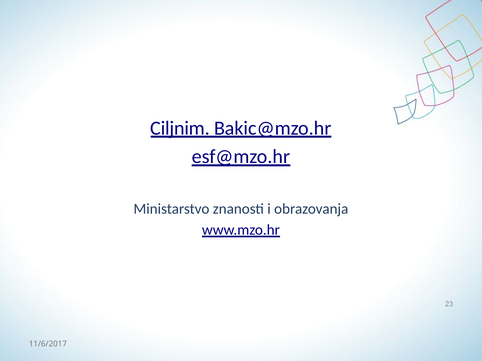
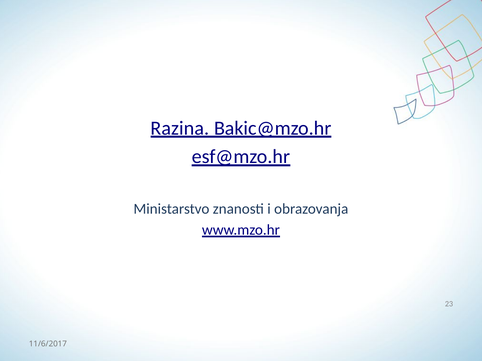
Ciljnim: Ciljnim -> Razina
